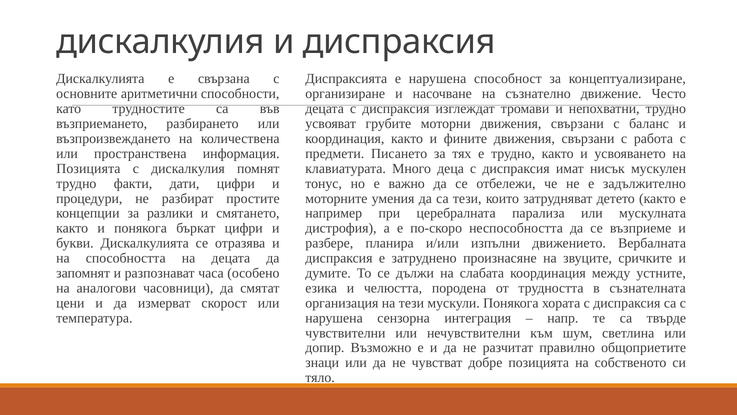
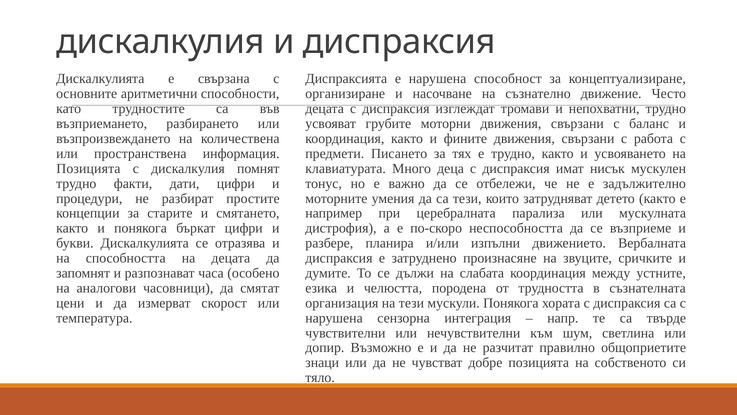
разлики: разлики -> старите
